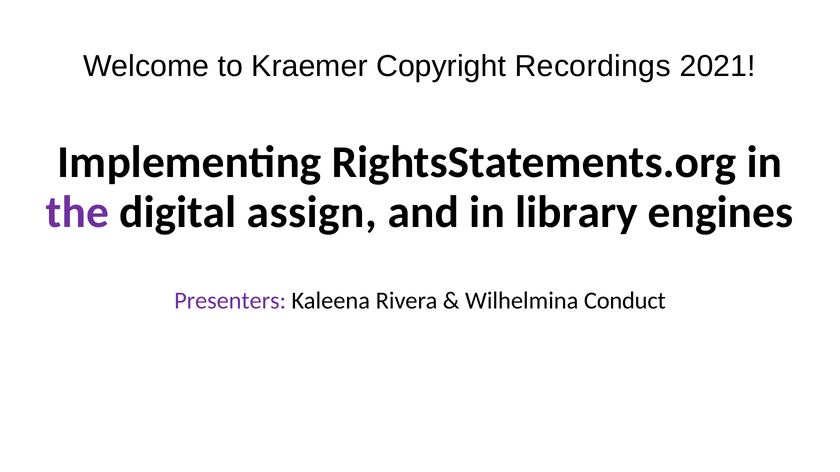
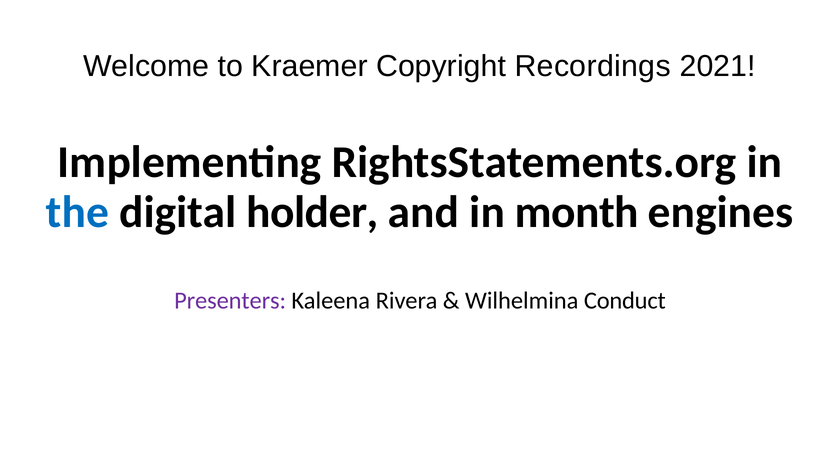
the colour: purple -> blue
assign: assign -> holder
library: library -> month
